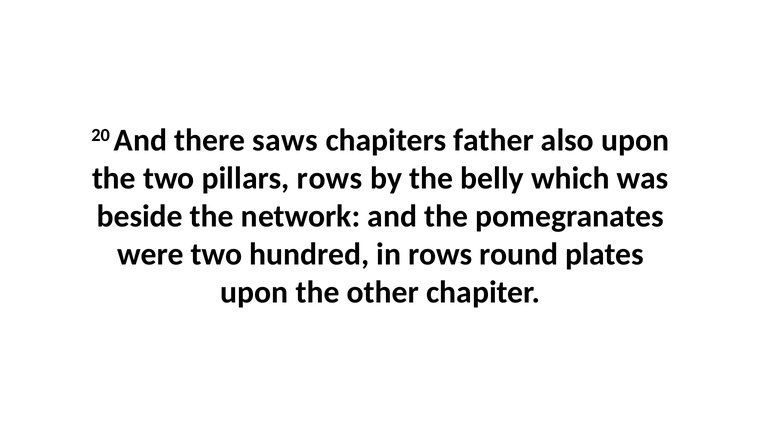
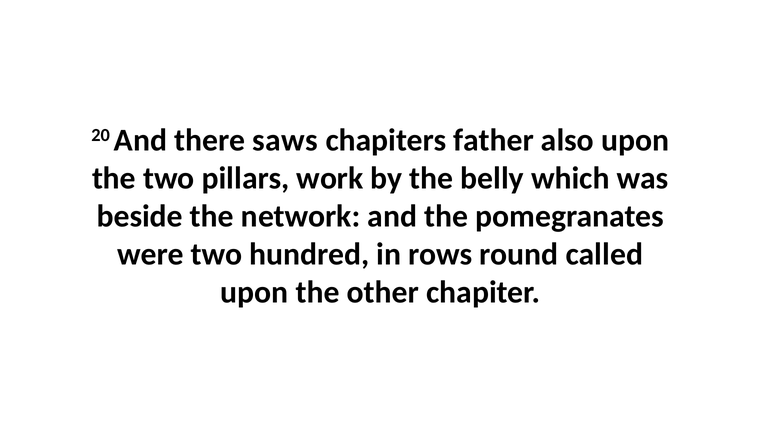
pillars rows: rows -> work
plates: plates -> called
